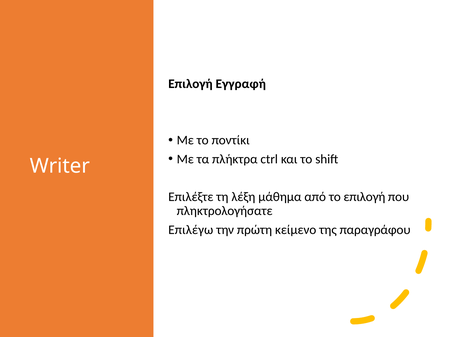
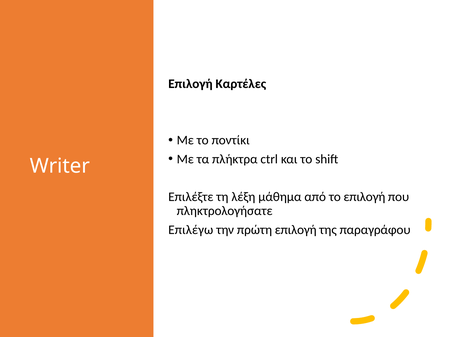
Εγγραφή: Εγγραφή -> Καρτέλες
πρώτη κείμενο: κείμενο -> επιλογή
